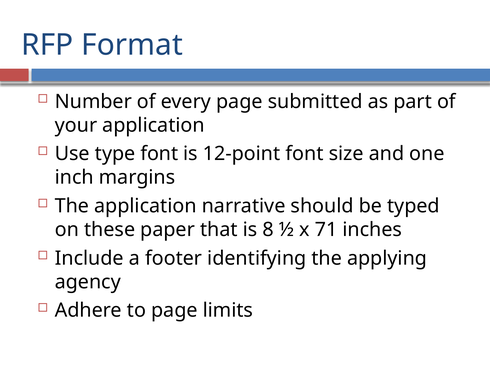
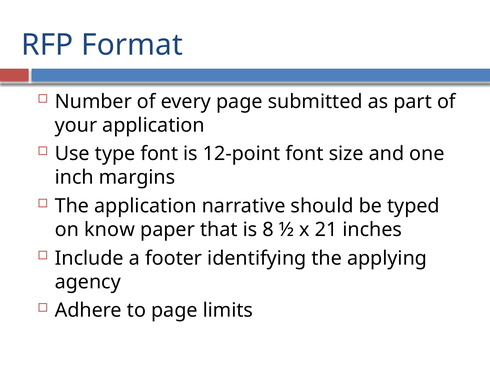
these: these -> know
71: 71 -> 21
